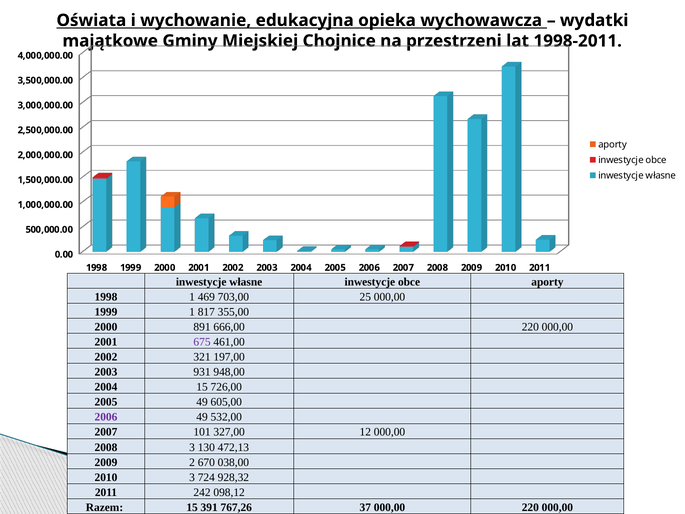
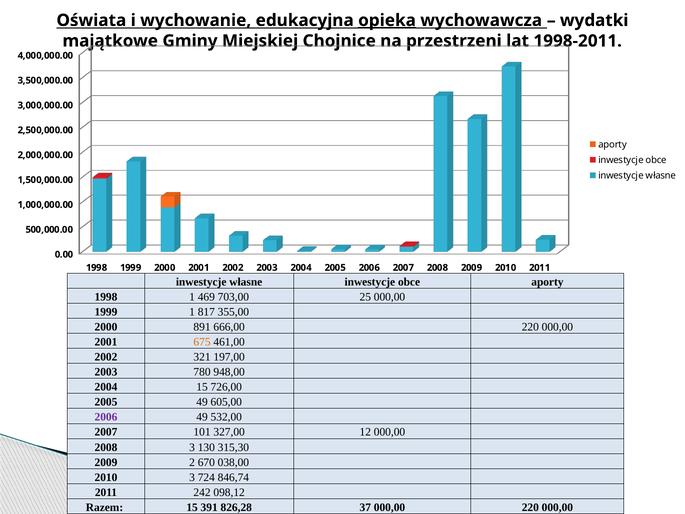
opieka underline: none -> present
675 colour: purple -> orange
931: 931 -> 780
472,13: 472,13 -> 315,30
928,32: 928,32 -> 846,74
767,26: 767,26 -> 826,28
